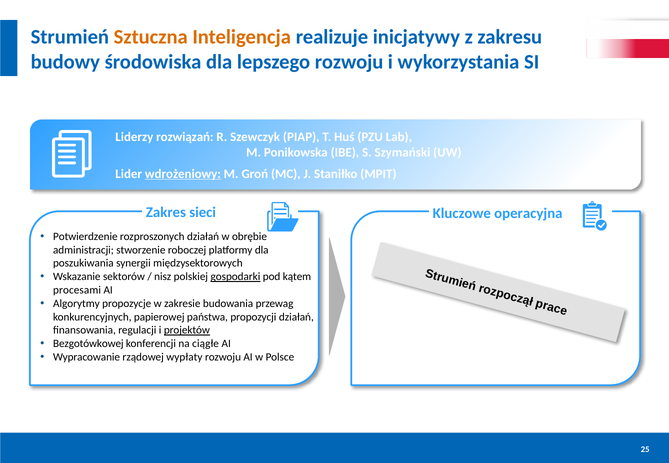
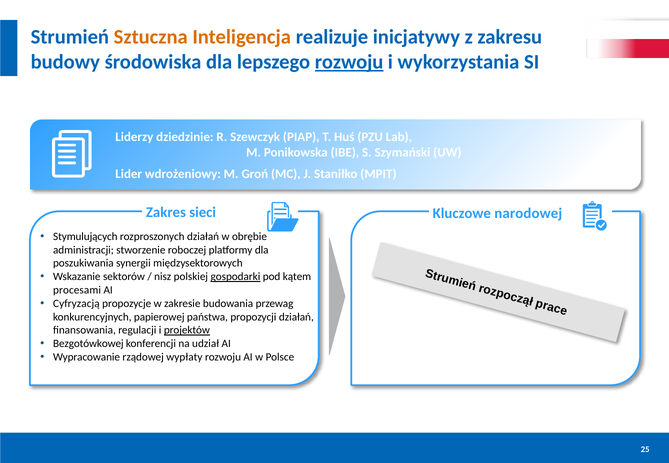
rozwoju at (349, 62) underline: none -> present
rozwiązań: rozwiązań -> dziedzinie
wdrożeniowy underline: present -> none
operacyjna: operacyjna -> narodowej
Potwierdzenie: Potwierdzenie -> Stymulujących
Algorytmy: Algorytmy -> Cyfryzacją
ciągłe: ciągłe -> udział
